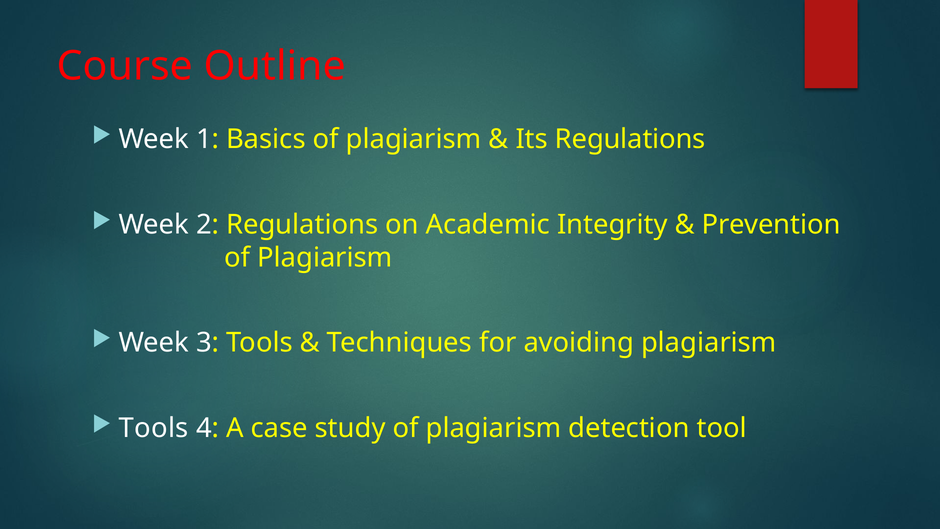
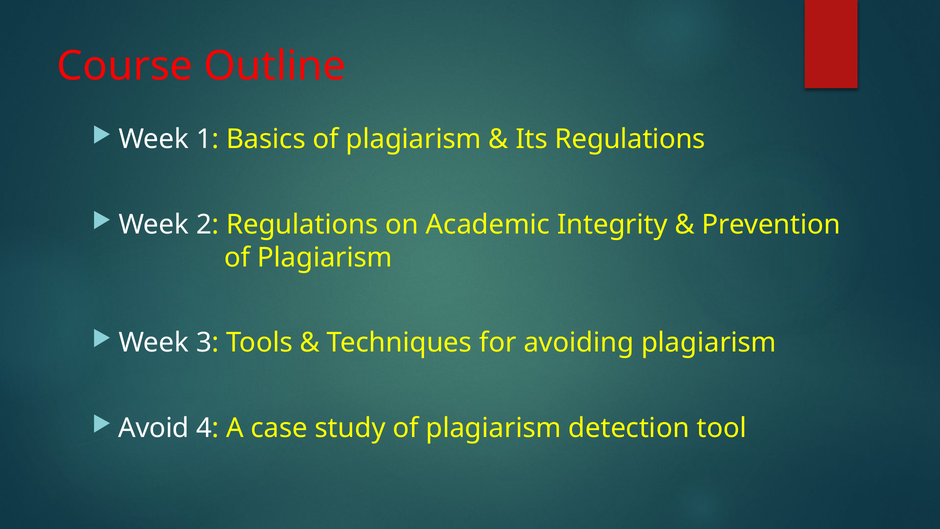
Tools at (154, 428): Tools -> Avoid
